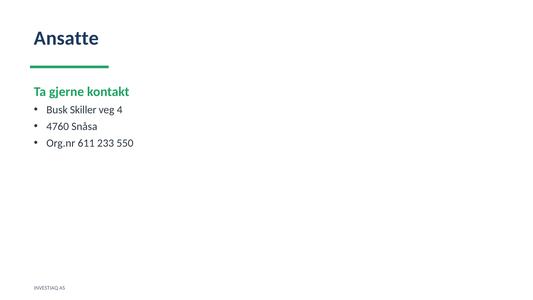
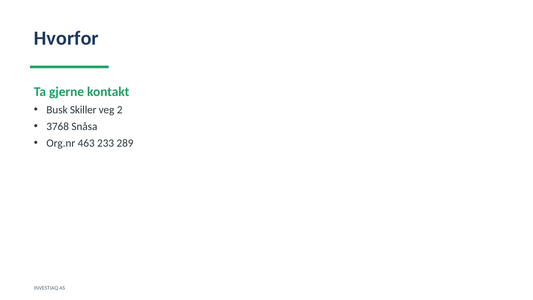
Ansatte: Ansatte -> Hvorfor
4: 4 -> 2
4760: 4760 -> 3768
611: 611 -> 463
550: 550 -> 289
